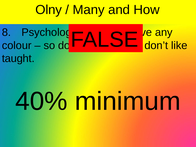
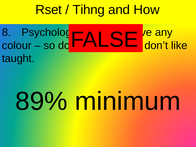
Olny: Olny -> Rset
Many: Many -> Tihng
40%: 40% -> 89%
